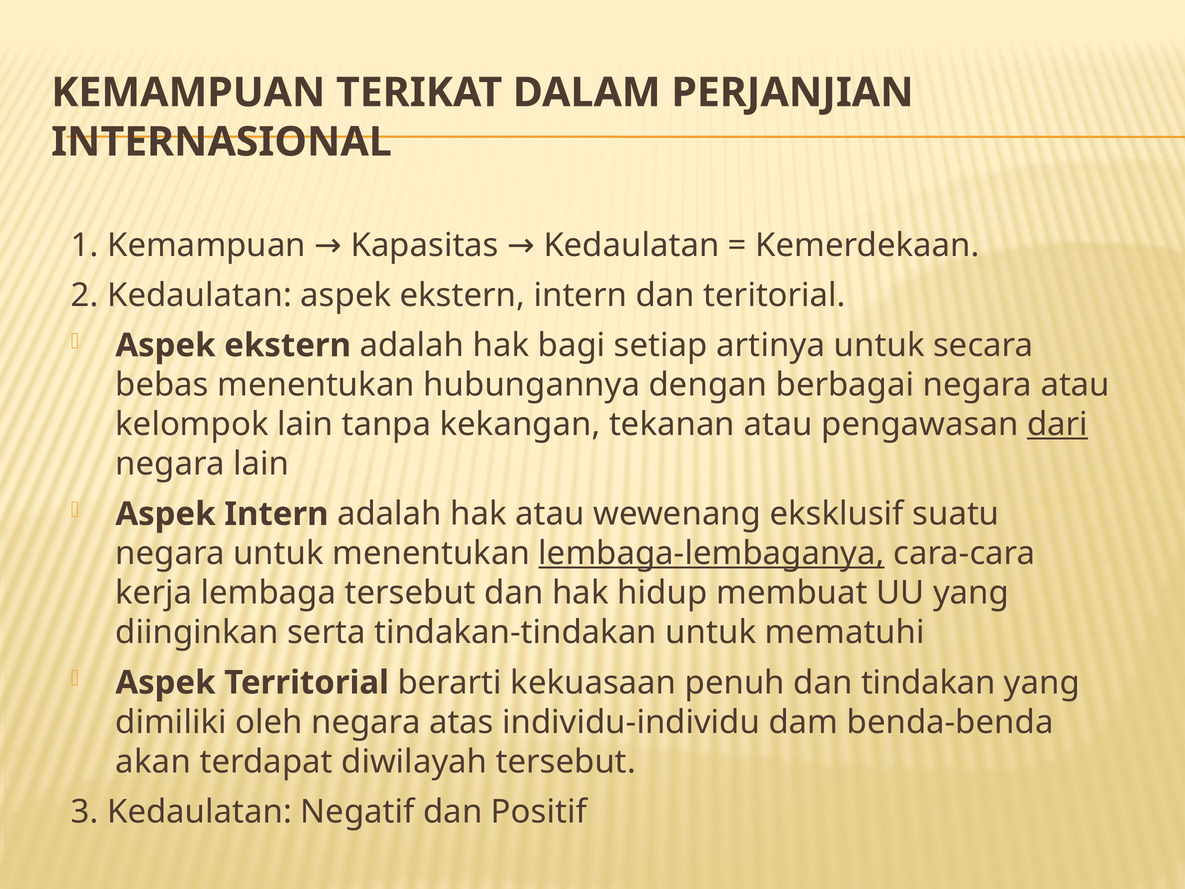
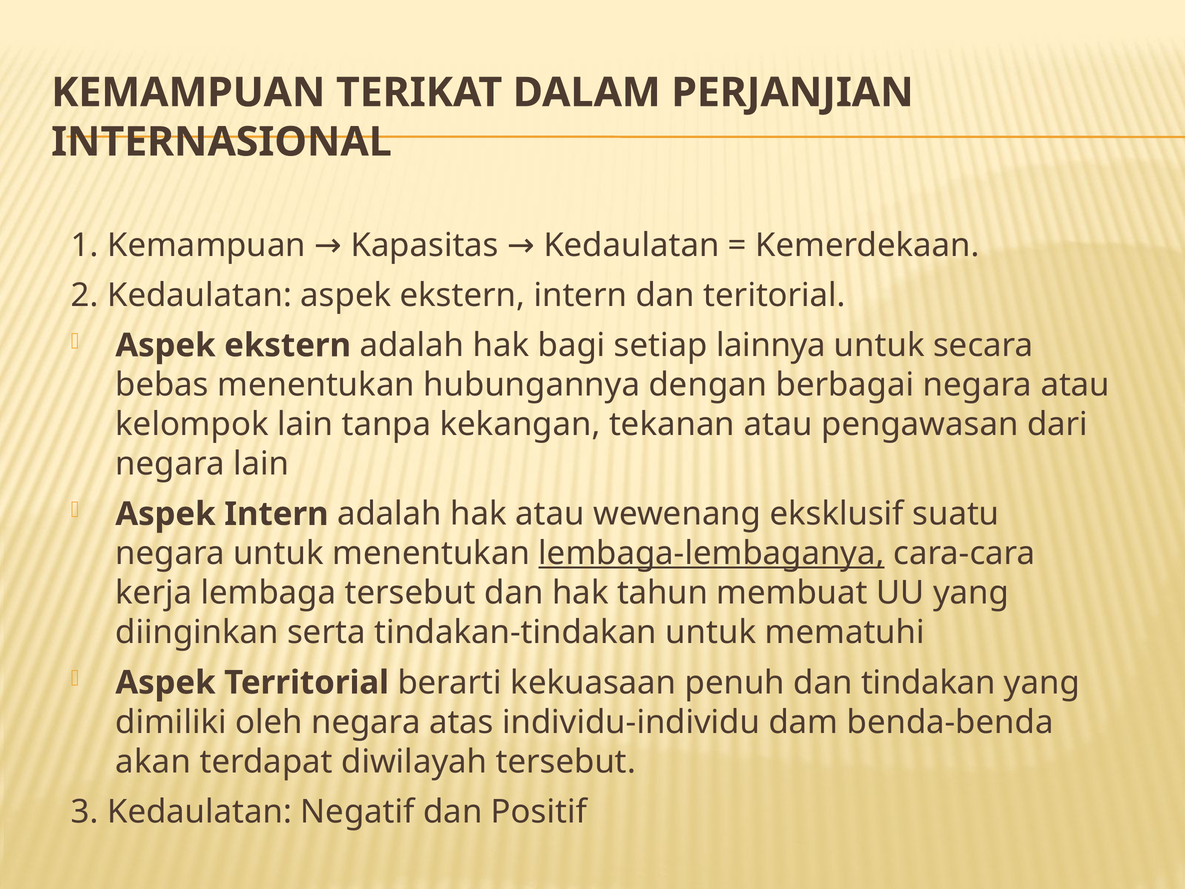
artinya: artinya -> lainnya
dari underline: present -> none
hidup: hidup -> tahun
